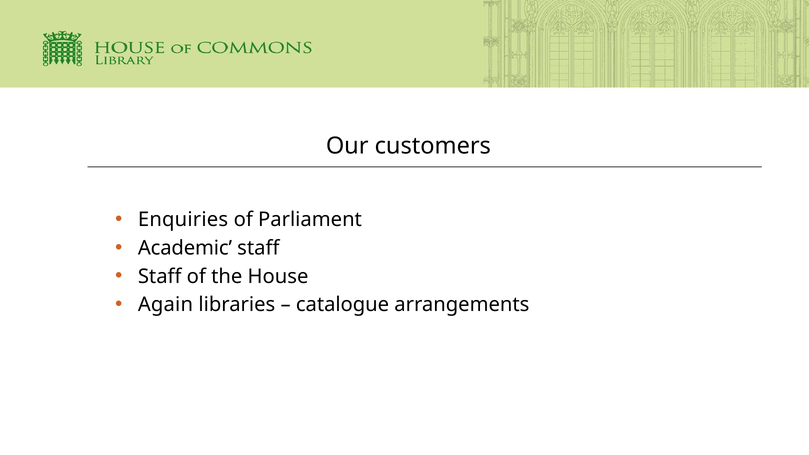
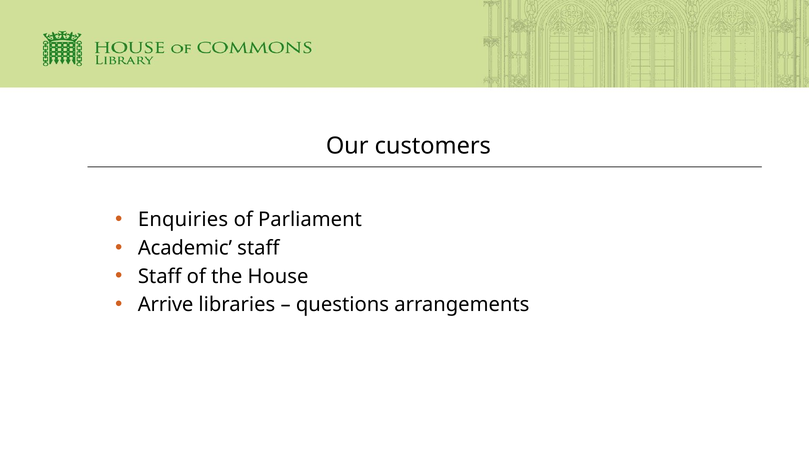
Again: Again -> Arrive
catalogue: catalogue -> questions
